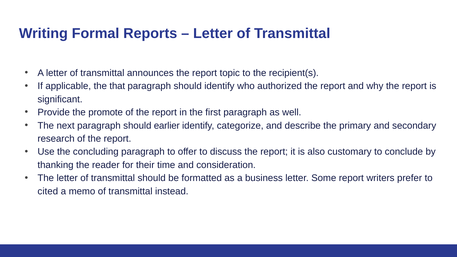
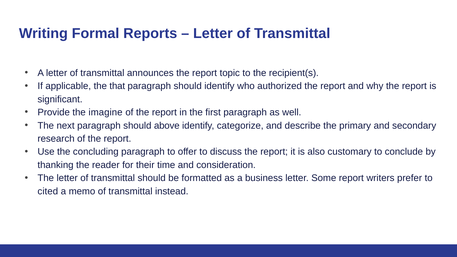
promote: promote -> imagine
earlier: earlier -> above
